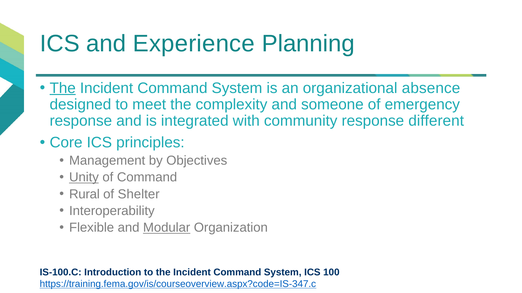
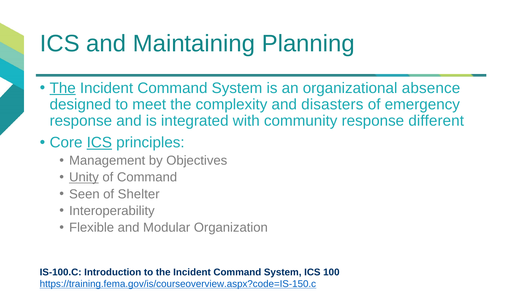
Experience: Experience -> Maintaining
someone: someone -> disasters
ICS at (99, 143) underline: none -> present
Rural: Rural -> Seen
Modular underline: present -> none
https://training.fema.gov/is/courseoverview.aspx?code=IS-347.c: https://training.fema.gov/is/courseoverview.aspx?code=IS-347.c -> https://training.fema.gov/is/courseoverview.aspx?code=IS-150.c
